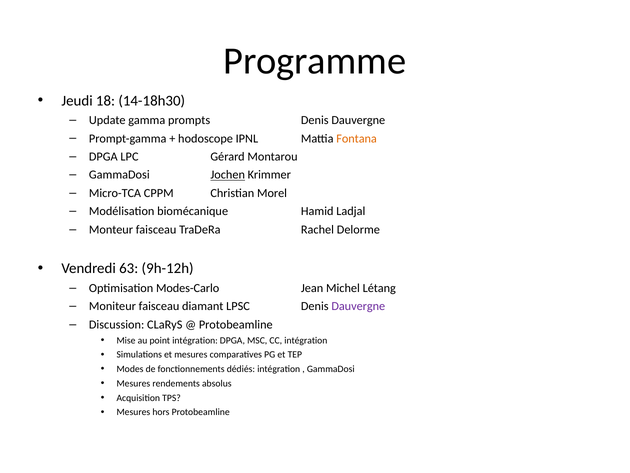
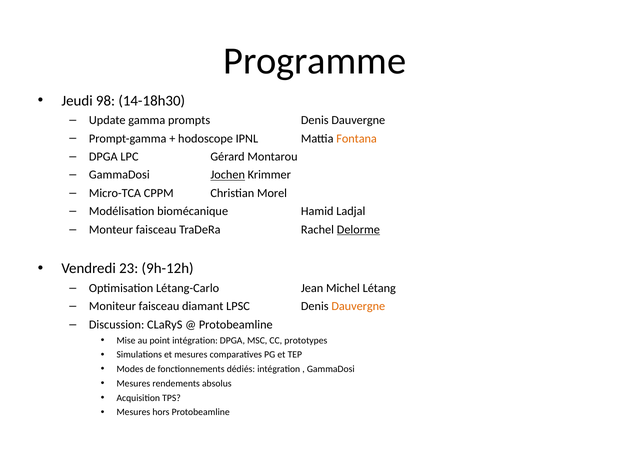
18: 18 -> 98
Delorme underline: none -> present
63: 63 -> 23
Modes-Carlo: Modes-Carlo -> Létang-Carlo
Dauvergne at (358, 306) colour: purple -> orange
CC intégration: intégration -> prototypes
